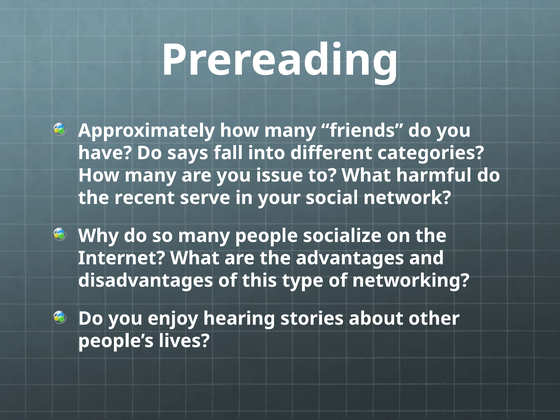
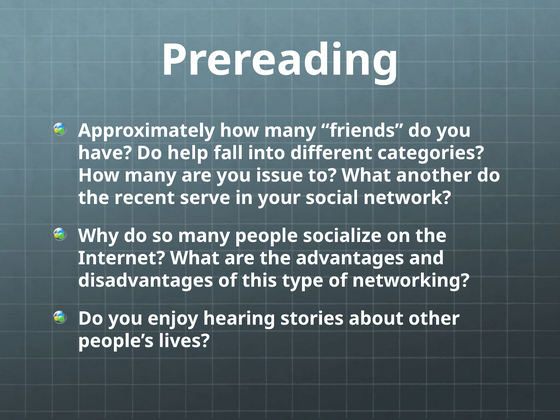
says: says -> help
harmful: harmful -> another
